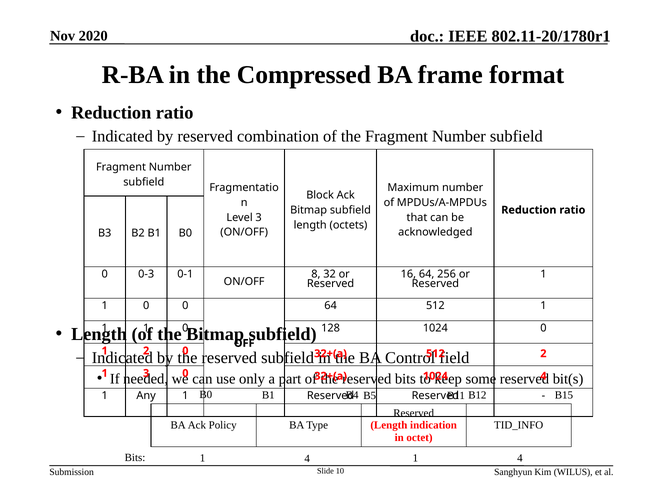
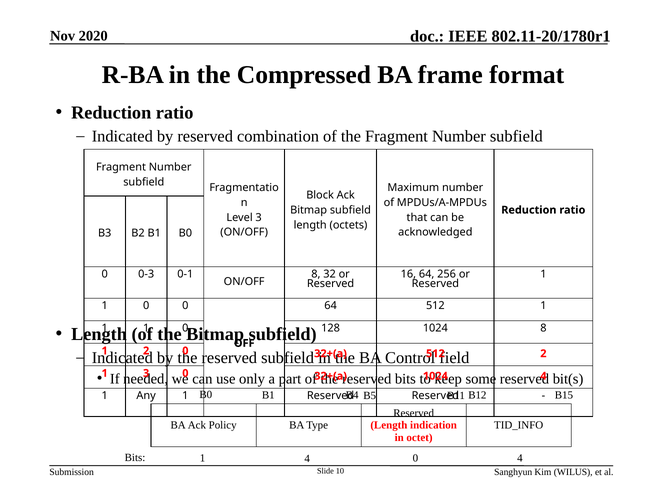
1024 0: 0 -> 8
1 4 1: 1 -> 0
